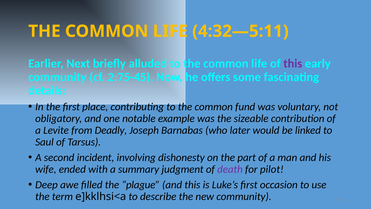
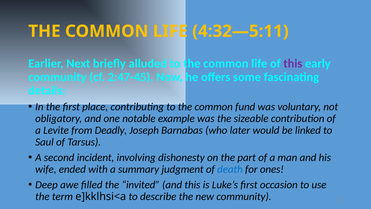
2:75-45: 2:75-45 -> 2:47-45
death colour: purple -> blue
pilot: pilot -> ones
plague: plague -> invited
